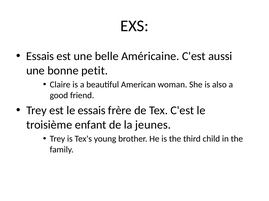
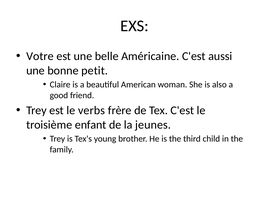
Essais at (40, 56): Essais -> Votre
le essais: essais -> verbs
